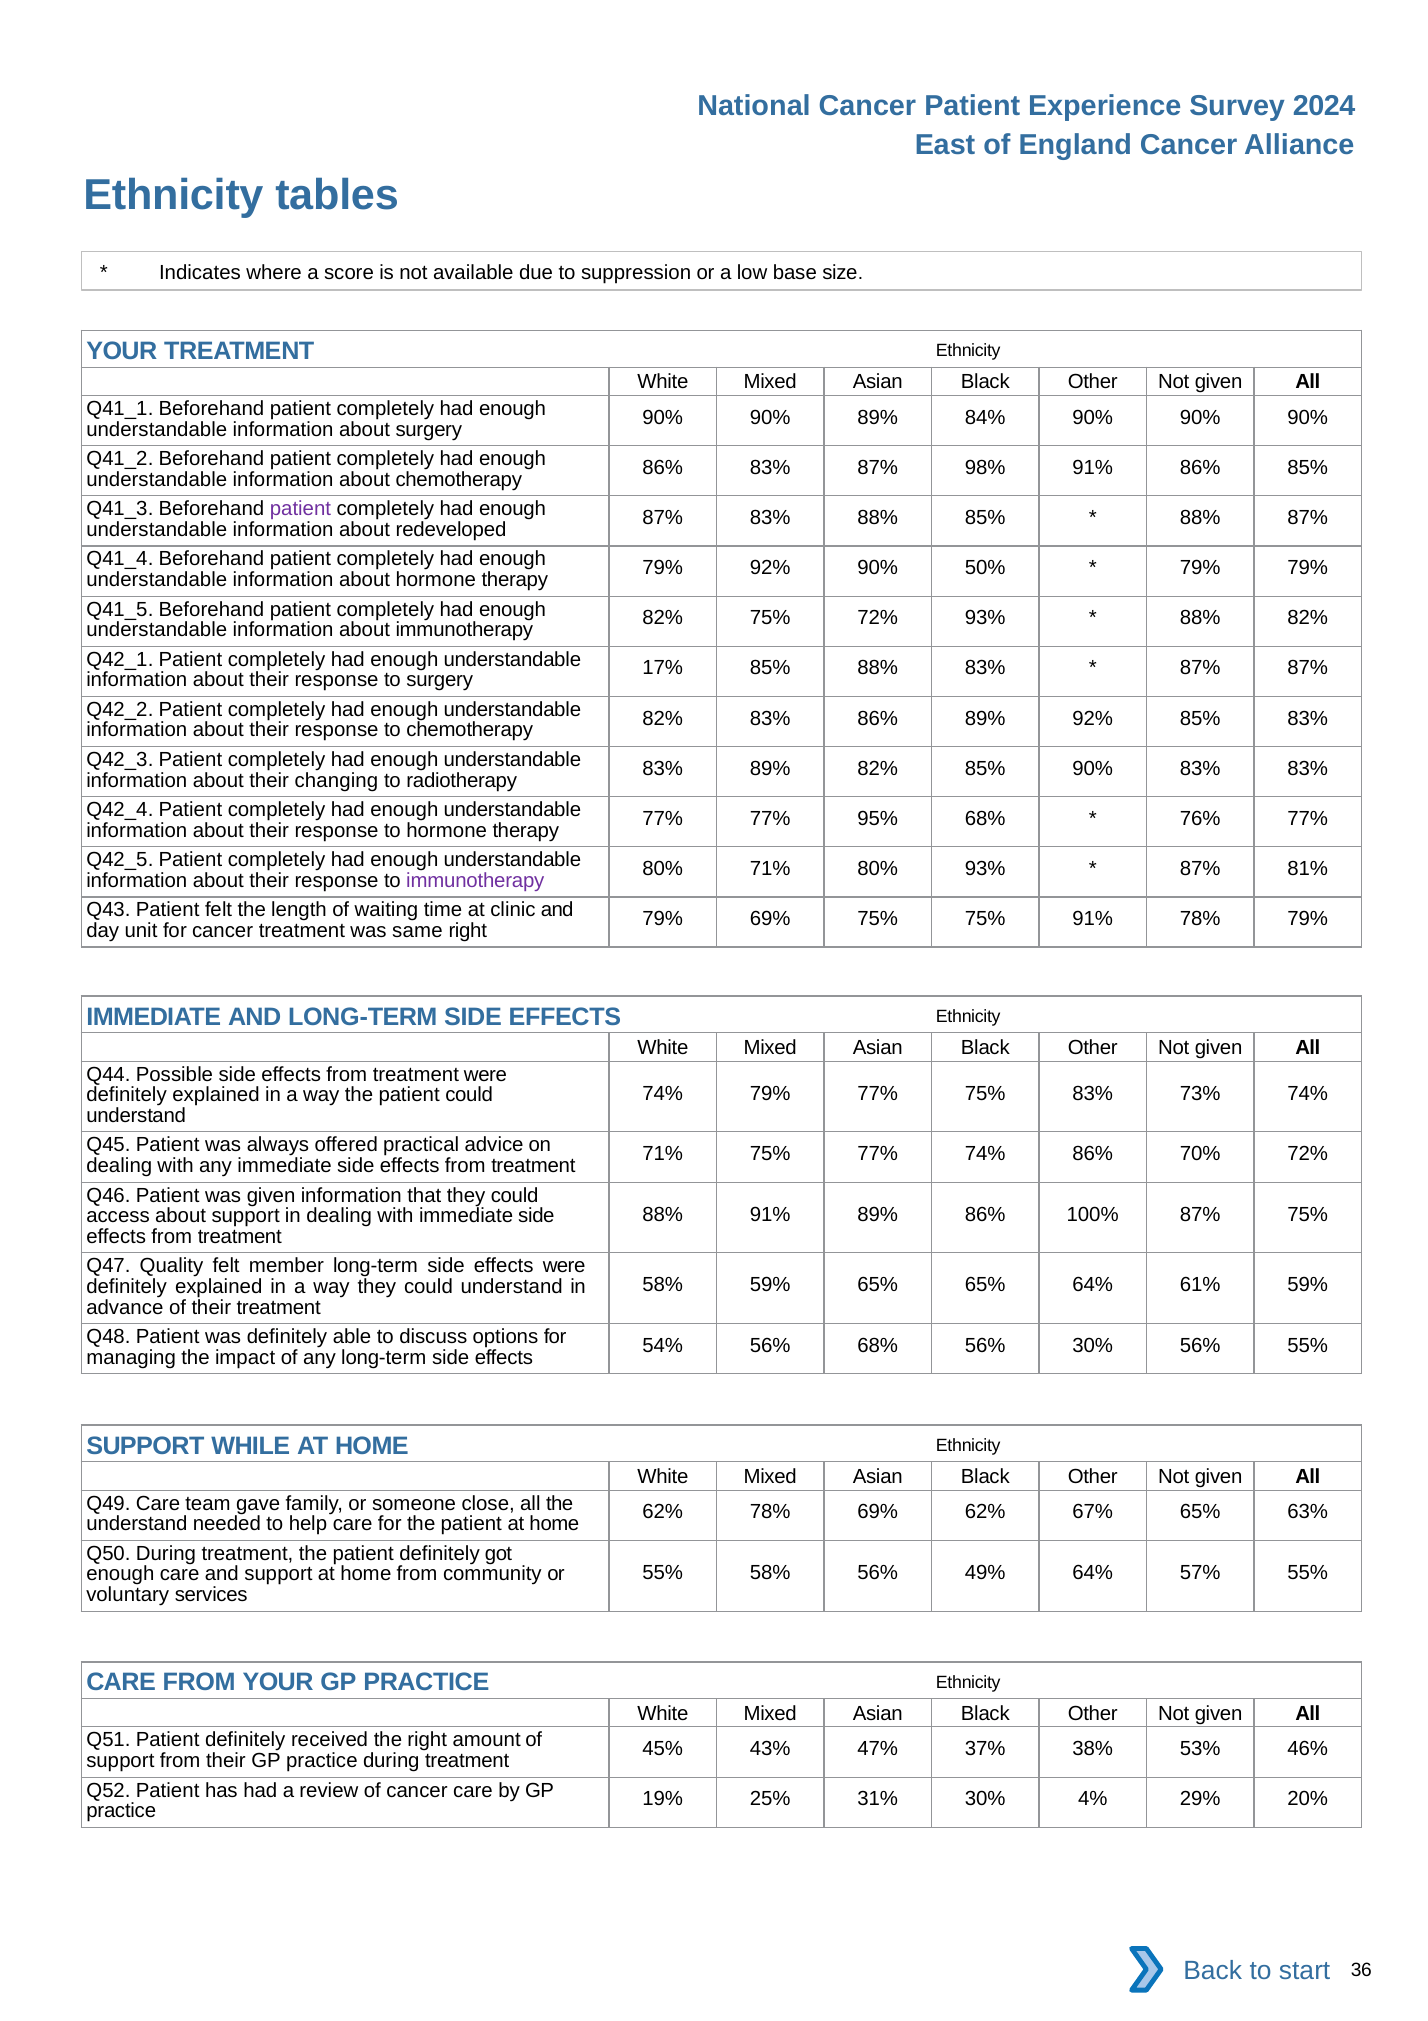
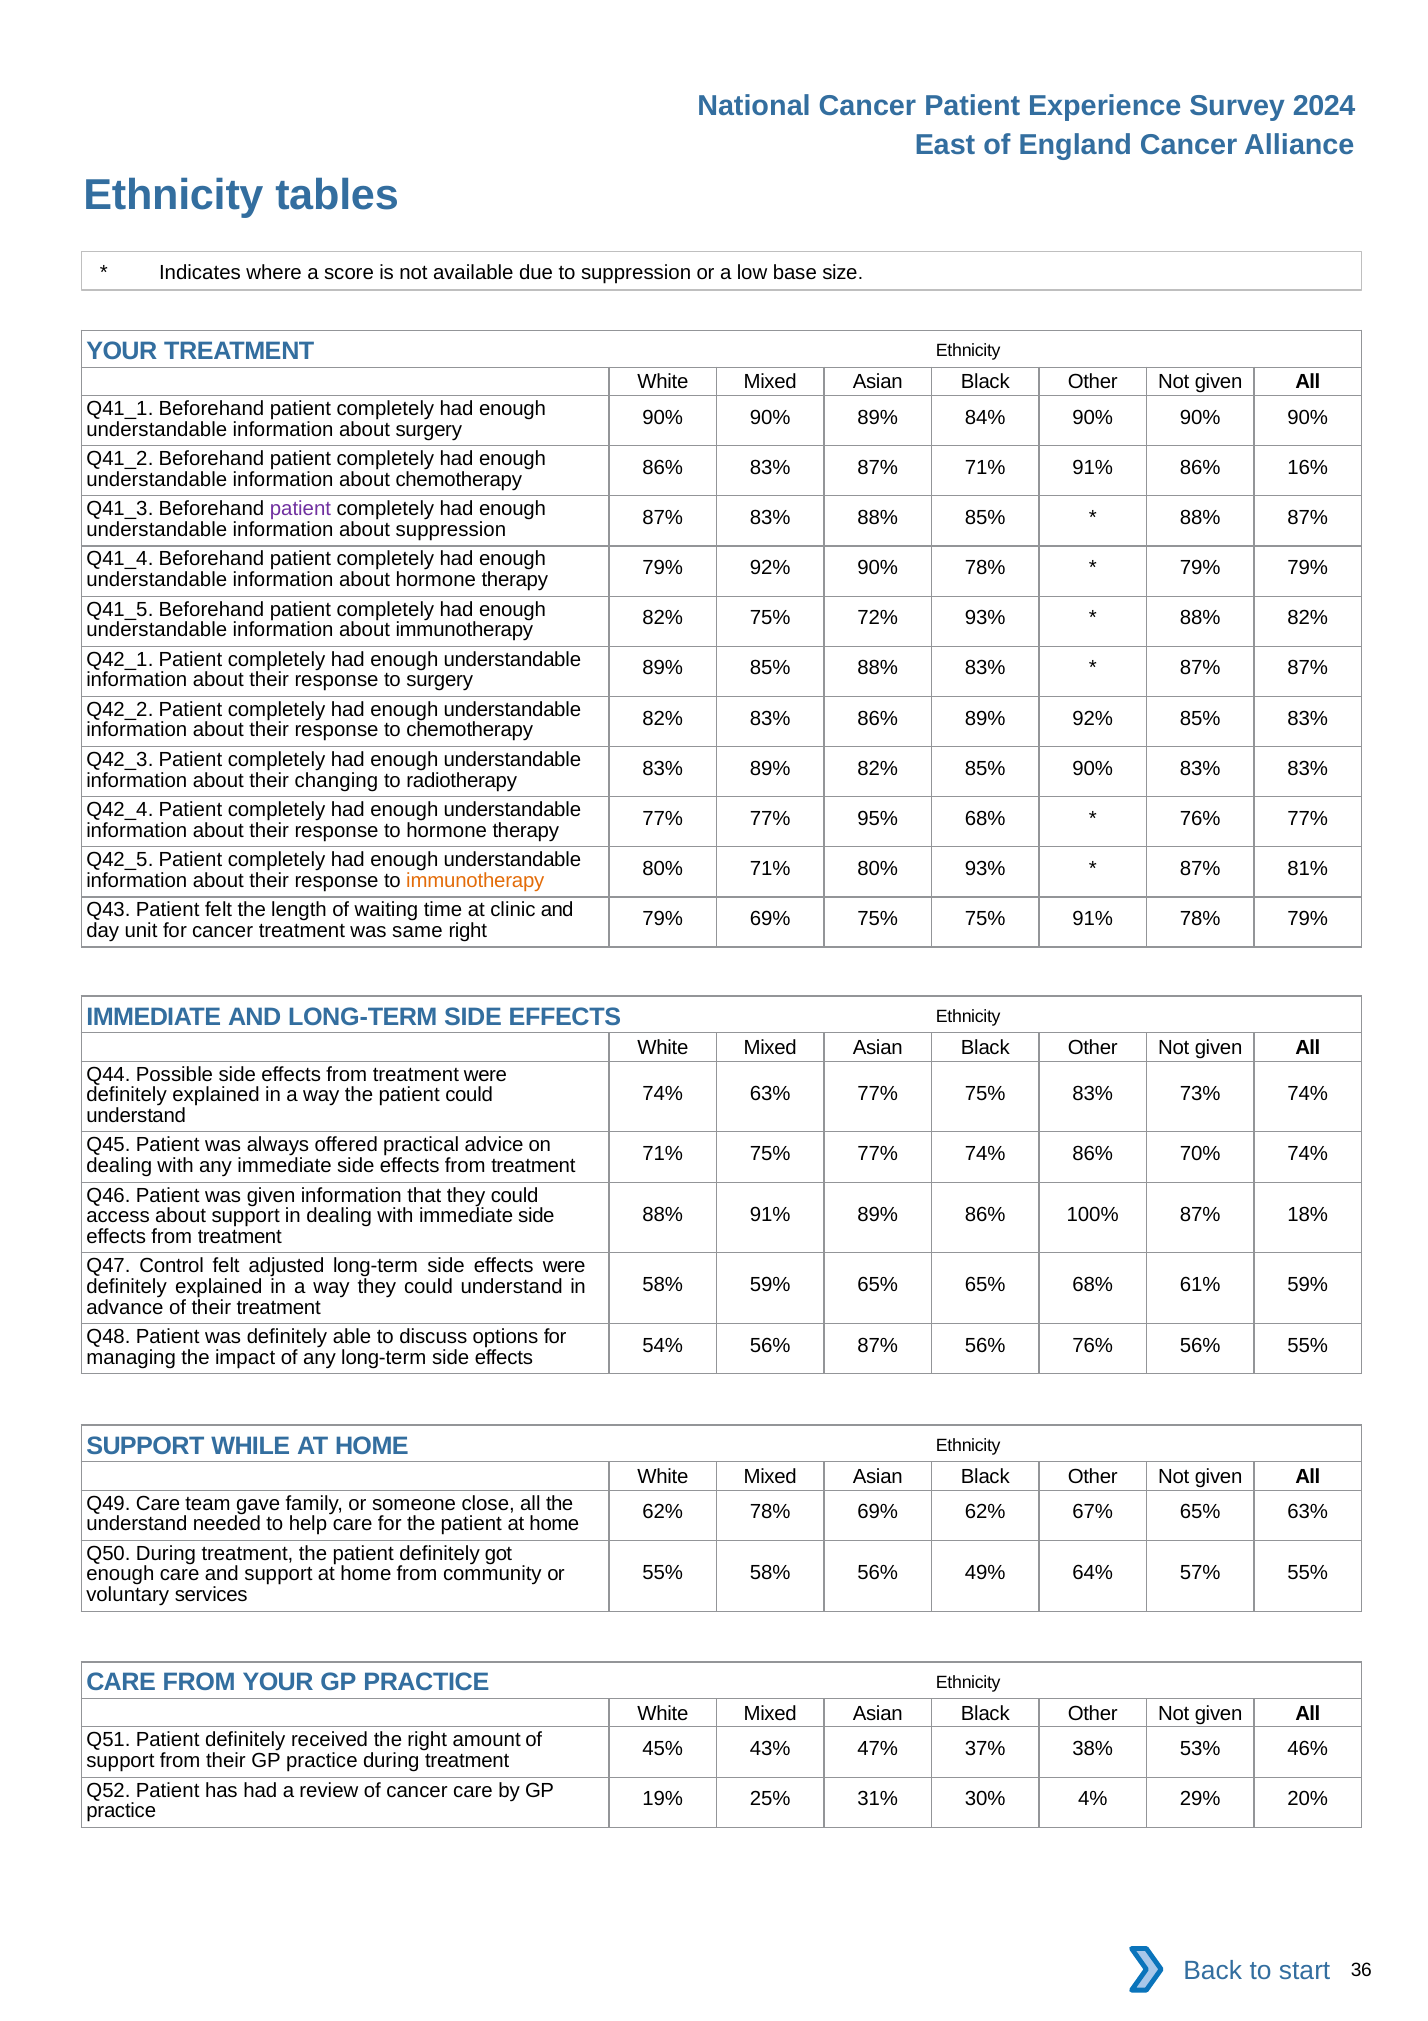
87% 98%: 98% -> 71%
86% 85%: 85% -> 16%
about redeveloped: redeveloped -> suppression
90% 50%: 50% -> 78%
17% at (663, 668): 17% -> 89%
immunotherapy at (475, 881) colour: purple -> orange
74% 79%: 79% -> 63%
70% 72%: 72% -> 74%
87% 75%: 75% -> 18%
Quality: Quality -> Control
member: member -> adjusted
65% 64%: 64% -> 68%
56% 68%: 68% -> 87%
56% 30%: 30% -> 76%
